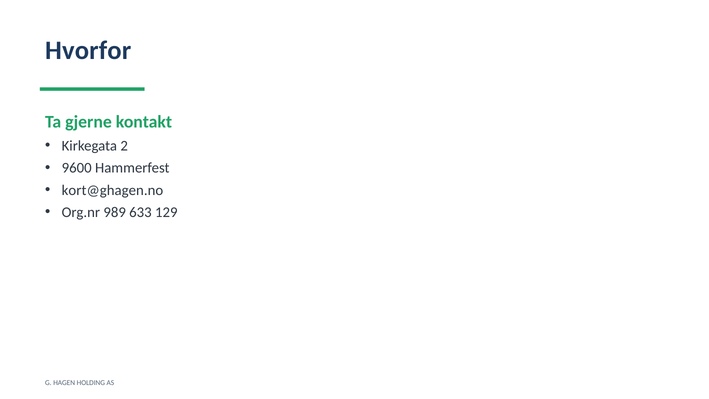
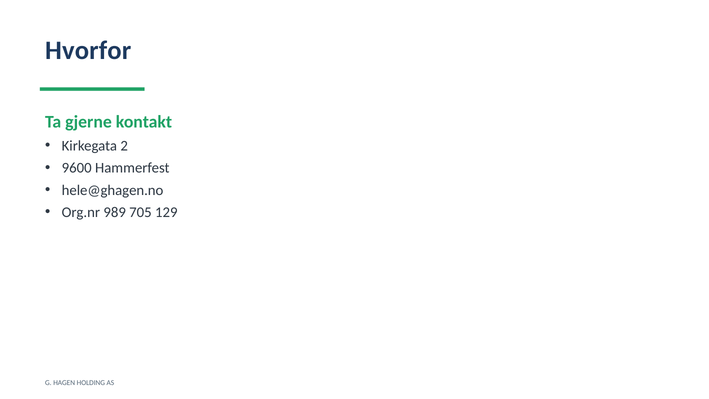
kort@ghagen.no: kort@ghagen.no -> hele@ghagen.no
633: 633 -> 705
